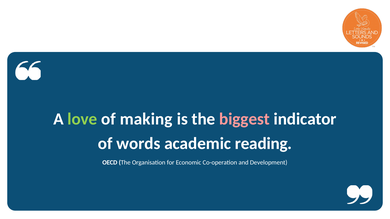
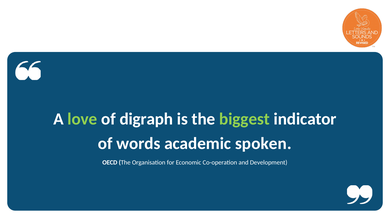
making: making -> digraph
biggest colour: pink -> light green
reading: reading -> spoken
